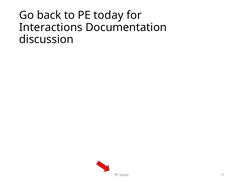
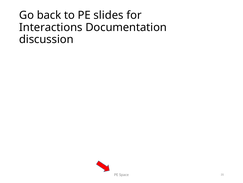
today: today -> slides
